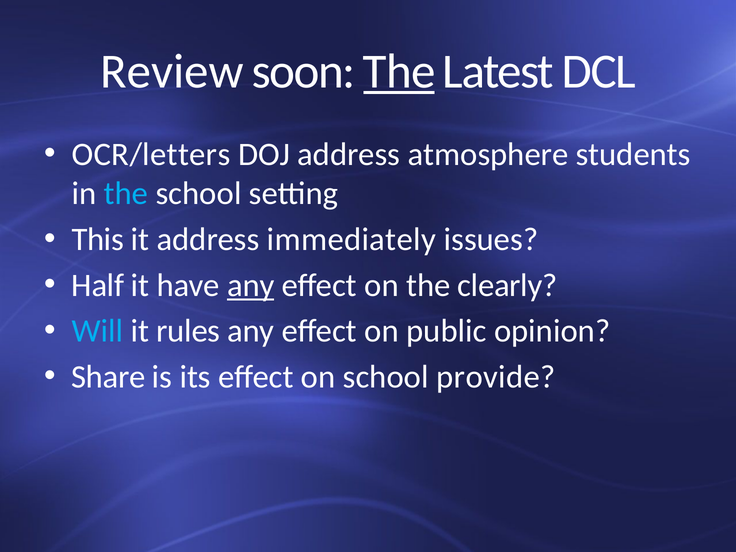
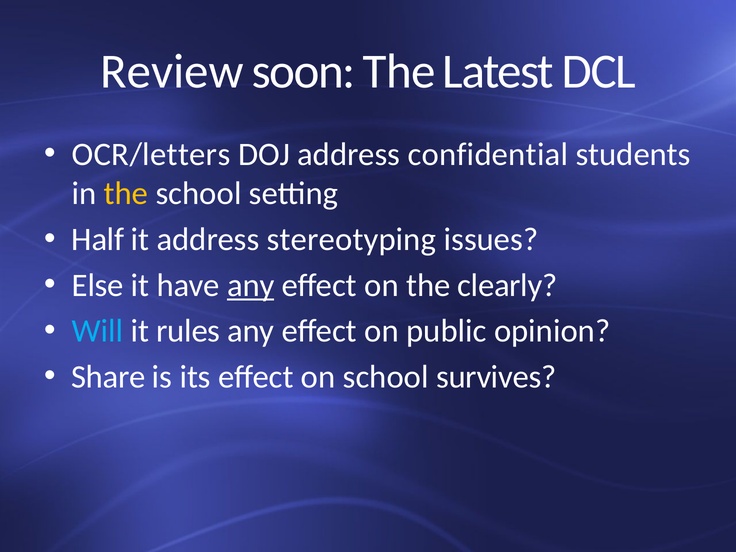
The at (399, 72) underline: present -> none
atmosphere: atmosphere -> confidential
the at (126, 194) colour: light blue -> yellow
This: This -> Half
immediately: immediately -> stereotyping
Half: Half -> Else
provide: provide -> survives
